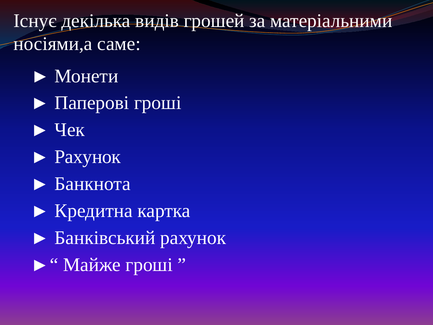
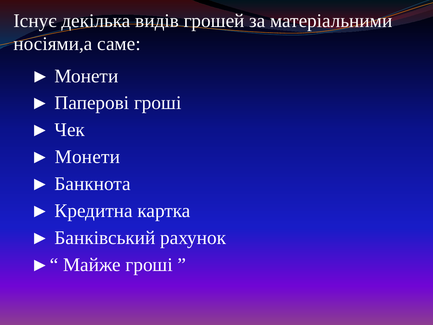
Рахунок at (88, 157): Рахунок -> Монети
